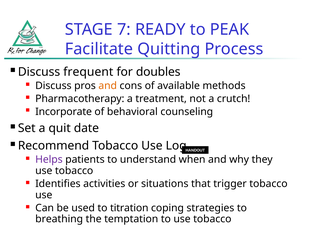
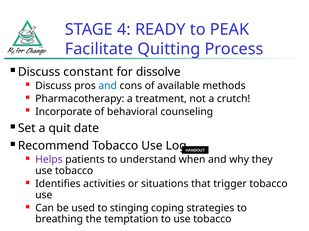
7: 7 -> 4
frequent: frequent -> constant
doubles: doubles -> dissolve
and at (108, 86) colour: orange -> blue
titration: titration -> stinging
